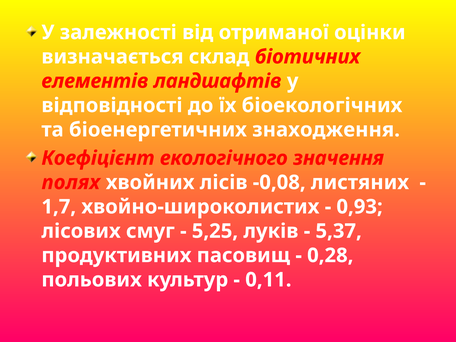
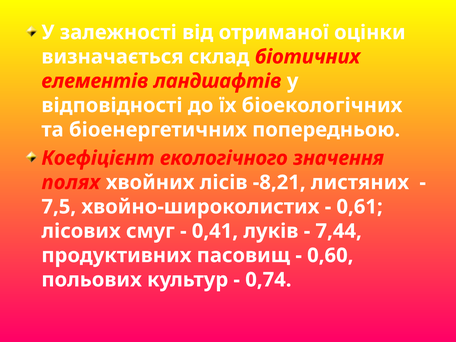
знаходження: знаходження -> попередньою
-0,08: -0,08 -> -8,21
1,7: 1,7 -> 7,5
0,93: 0,93 -> 0,61
5,25: 5,25 -> 0,41
5,37: 5,37 -> 7,44
0,28: 0,28 -> 0,60
0,11: 0,11 -> 0,74
